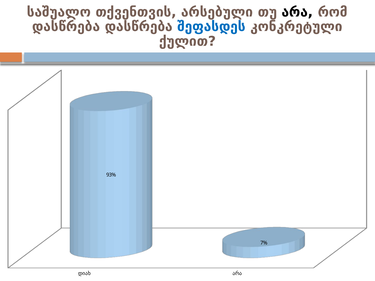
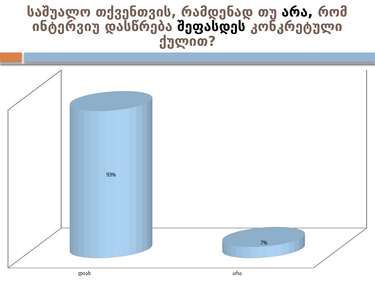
არსებული: არსებული -> რამდენად
დასწრება at (66, 27): დასწრება -> ინტერვიუ
შეფასდეს colour: blue -> black
